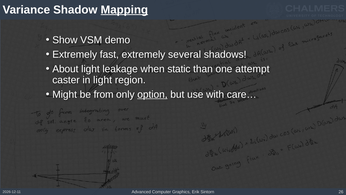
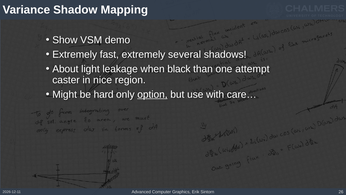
Mapping underline: present -> none
static: static -> black
in light: light -> nice
from: from -> hard
